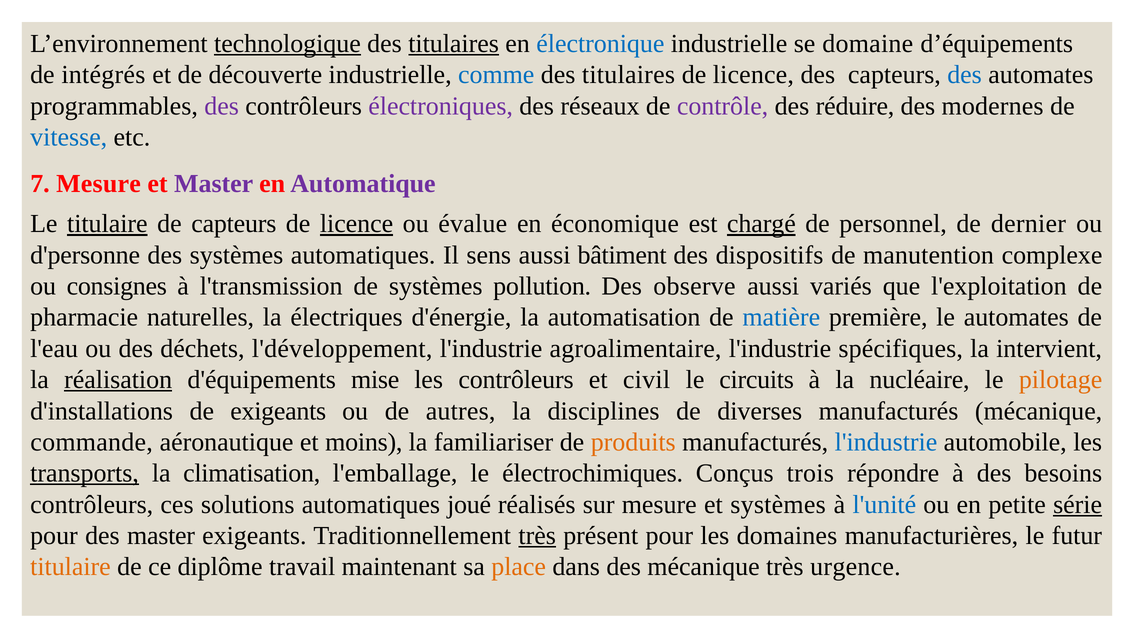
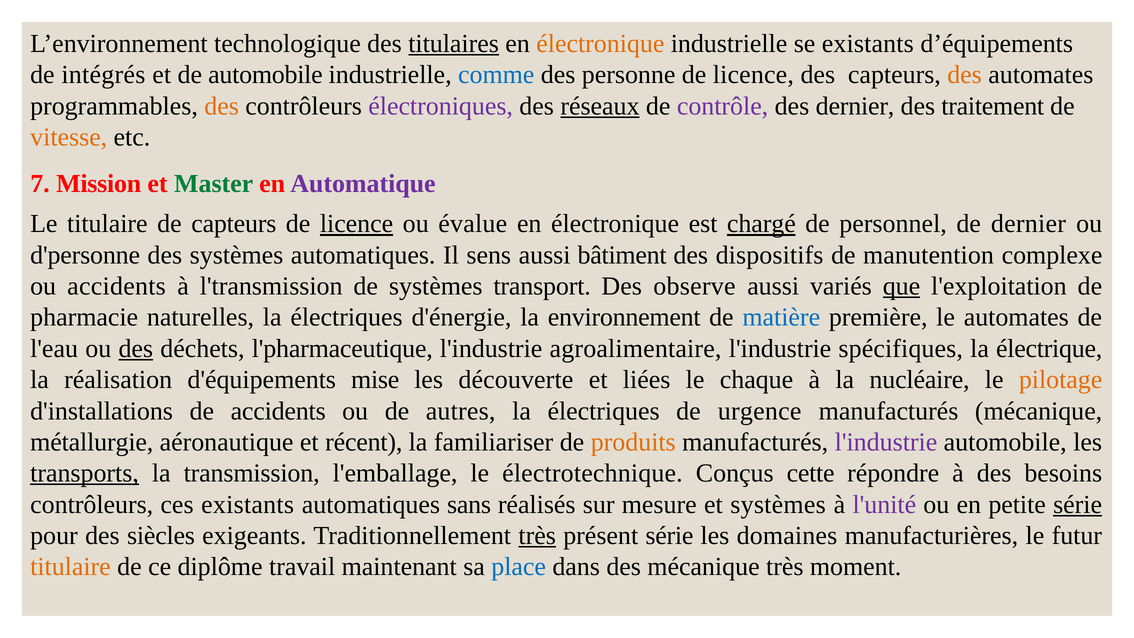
technologique underline: present -> none
électronique at (600, 44) colour: blue -> orange
se domaine: domaine -> existants
de découverte: découverte -> automobile
titulaires at (628, 75): titulaires -> personne
des at (965, 75) colour: blue -> orange
des at (222, 106) colour: purple -> orange
réseaux underline: none -> present
des réduire: réduire -> dernier
modernes: modernes -> traitement
vitesse colour: blue -> orange
7 Mesure: Mesure -> Mission
Master at (214, 184) colour: purple -> green
titulaire at (107, 224) underline: present -> none
économique at (615, 224): économique -> électronique
ou consignes: consignes -> accidents
pollution: pollution -> transport
que underline: none -> present
automatisation: automatisation -> environnement
des at (136, 348) underline: none -> present
l'développement: l'développement -> l'pharmaceutique
intervient: intervient -> électrique
réalisation underline: present -> none
les contrôleurs: contrôleurs -> découverte
civil: civil -> liées
circuits: circuits -> chaque
de exigeants: exigeants -> accidents
disciplines at (604, 411): disciplines -> électriques
diverses: diverses -> urgence
commande: commande -> métallurgie
moins: moins -> récent
l'industrie at (886, 442) colour: blue -> purple
climatisation: climatisation -> transmission
électrochimiques: électrochimiques -> électrotechnique
trois: trois -> cette
ces solutions: solutions -> existants
joué: joué -> sans
l'unité colour: blue -> purple
des master: master -> siècles
présent pour: pour -> série
place colour: orange -> blue
urgence: urgence -> moment
